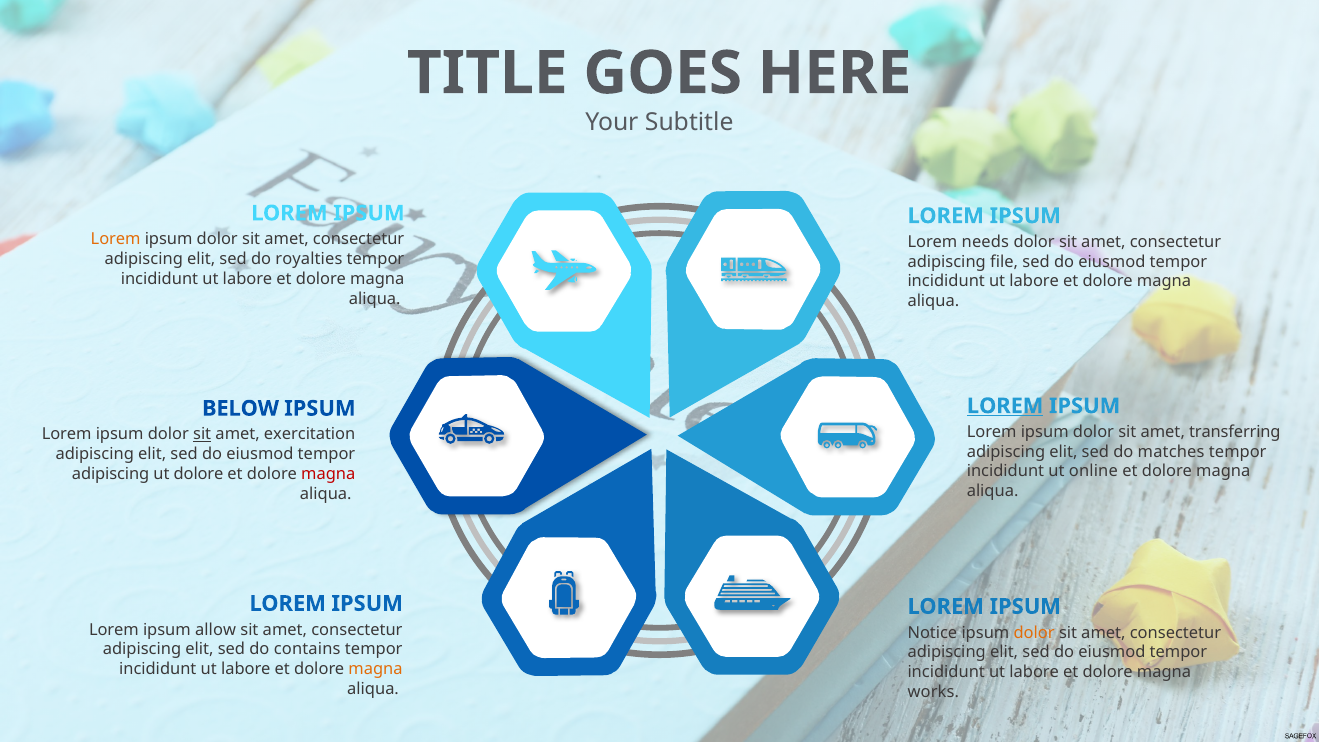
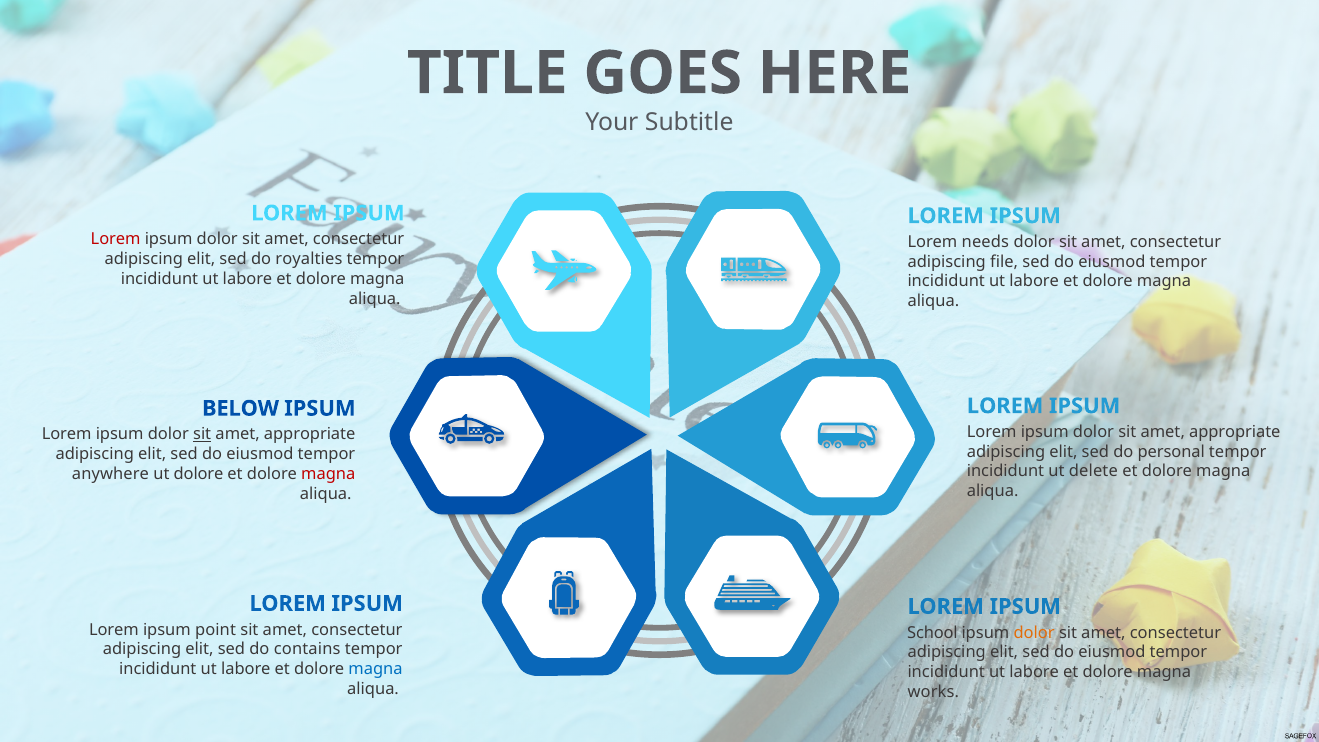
Lorem at (116, 239) colour: orange -> red
LOREM at (1005, 406) underline: present -> none
transferring at (1235, 432): transferring -> appropriate
exercitation at (310, 434): exercitation -> appropriate
matches: matches -> personal
online: online -> delete
adipiscing at (111, 474): adipiscing -> anywhere
allow: allow -> point
Notice: Notice -> School
magna at (376, 669) colour: orange -> blue
